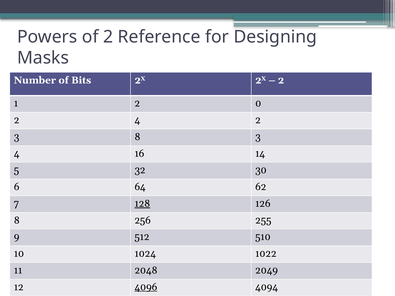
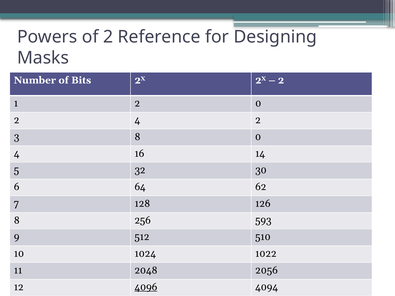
8 3: 3 -> 0
128 underline: present -> none
255: 255 -> 593
2049: 2049 -> 2056
